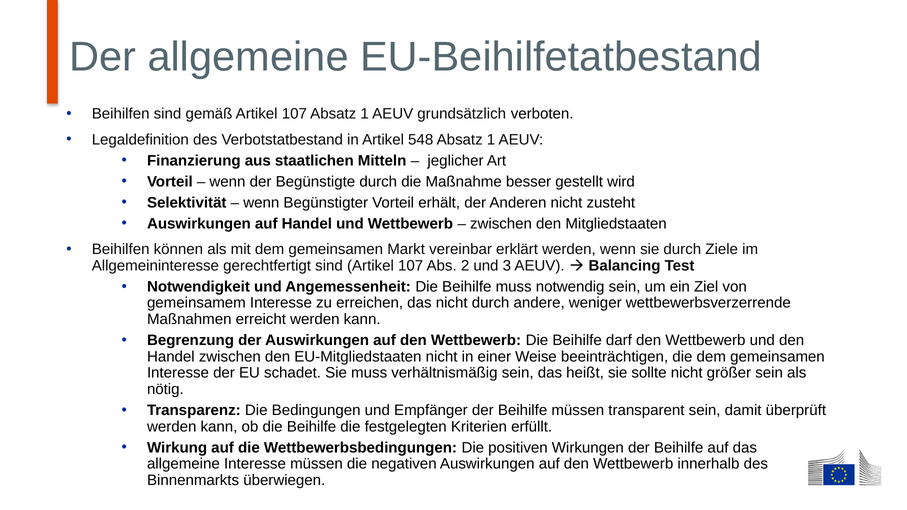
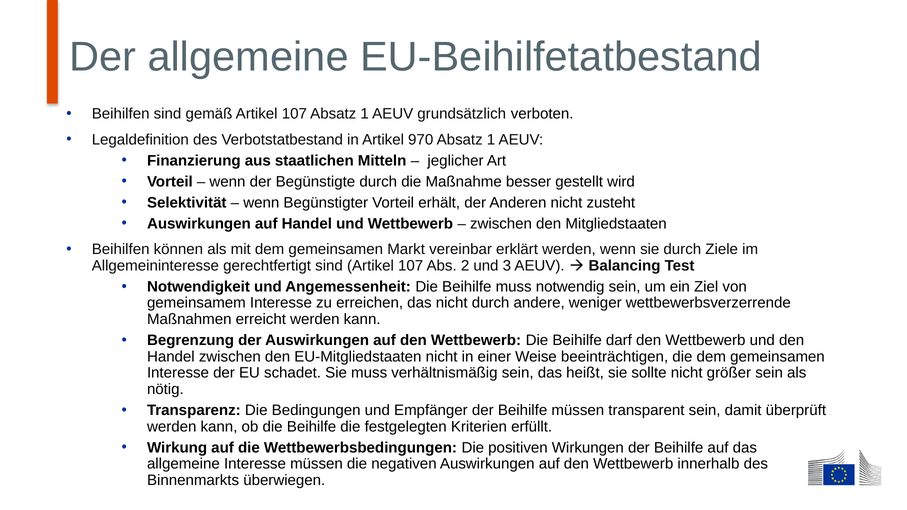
548: 548 -> 970
